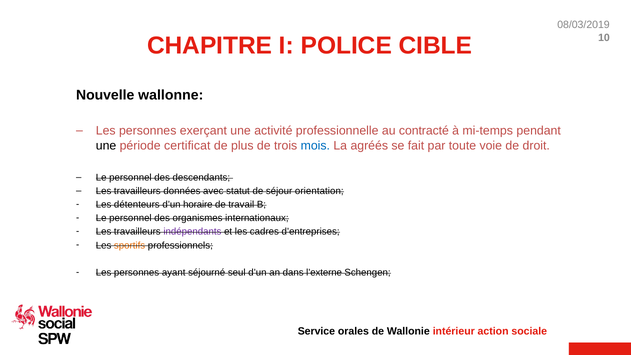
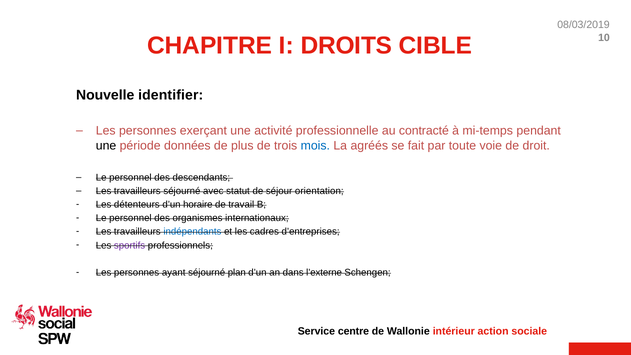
POLICE: POLICE -> DROITS
wallonne: wallonne -> identifier
certificat: certificat -> données
travailleurs données: données -> séjourné
indépendants colour: purple -> blue
sportifs colour: orange -> purple
seul: seul -> plan
orales: orales -> centre
